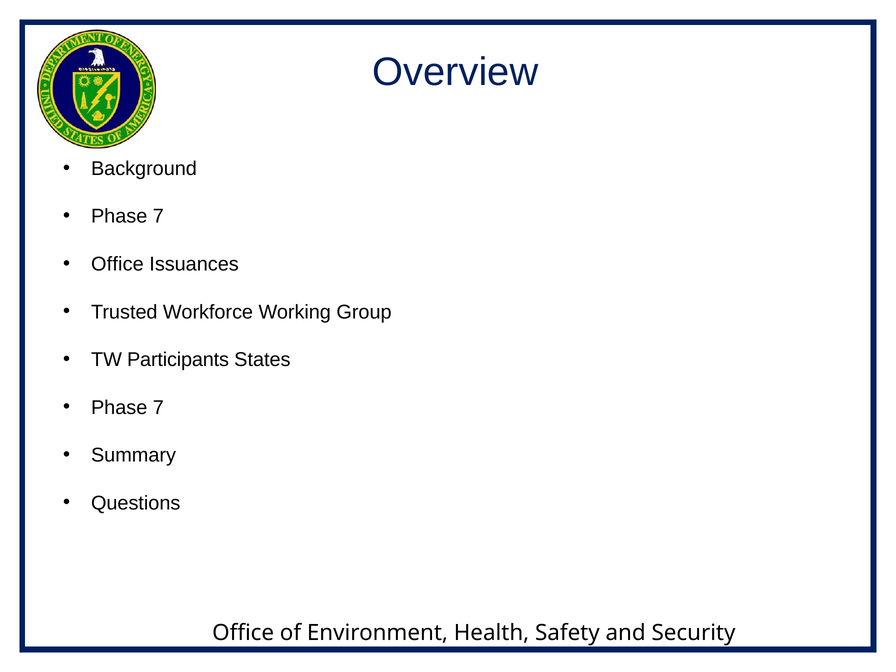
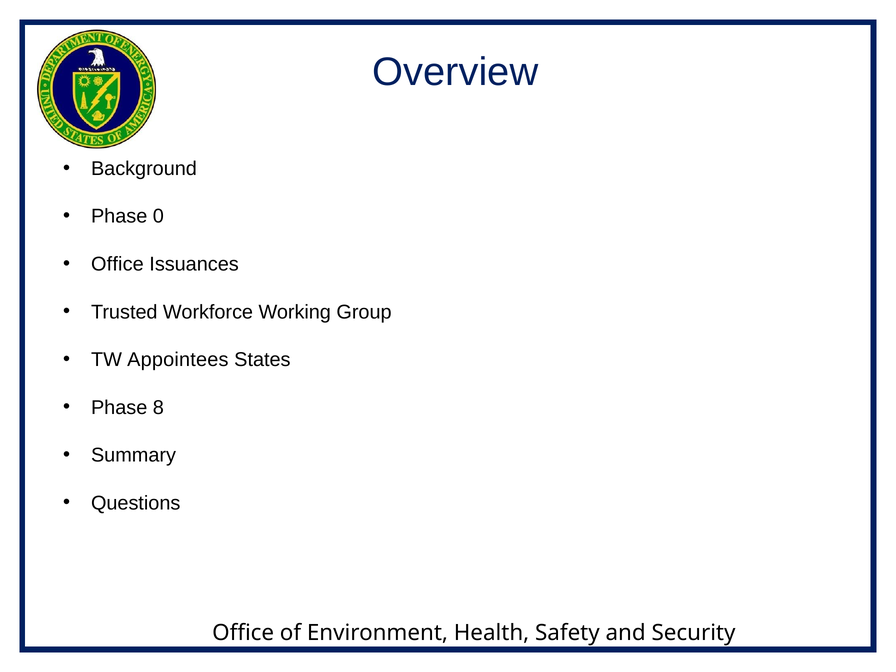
7 at (158, 216): 7 -> 0
Participants: Participants -> Appointees
7 at (158, 407): 7 -> 8
